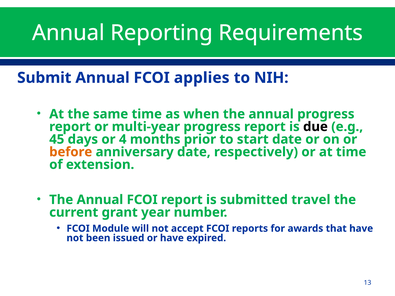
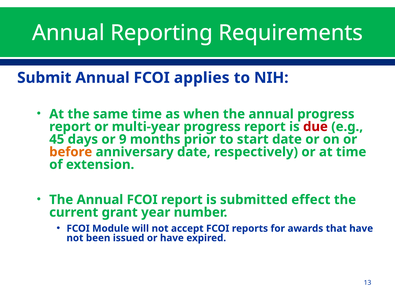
due colour: black -> red
4: 4 -> 9
travel: travel -> effect
